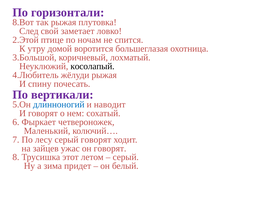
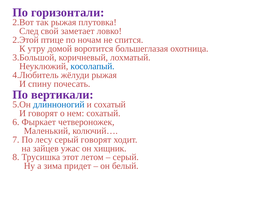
8.Вот: 8.Вот -> 2.Вот
косолапый colour: black -> blue
и наводит: наводит -> сохатый
он говорят: говорят -> хищник
